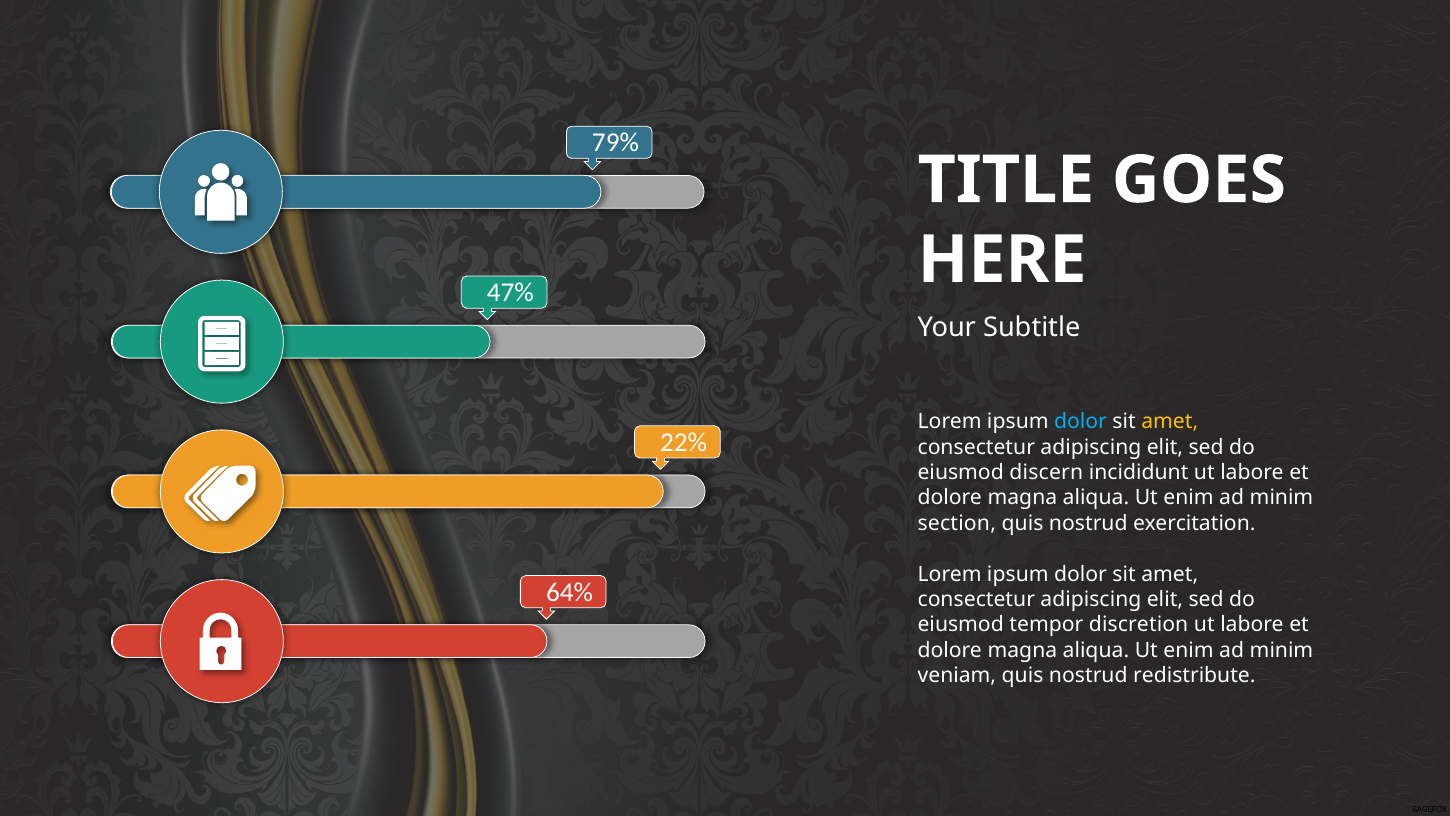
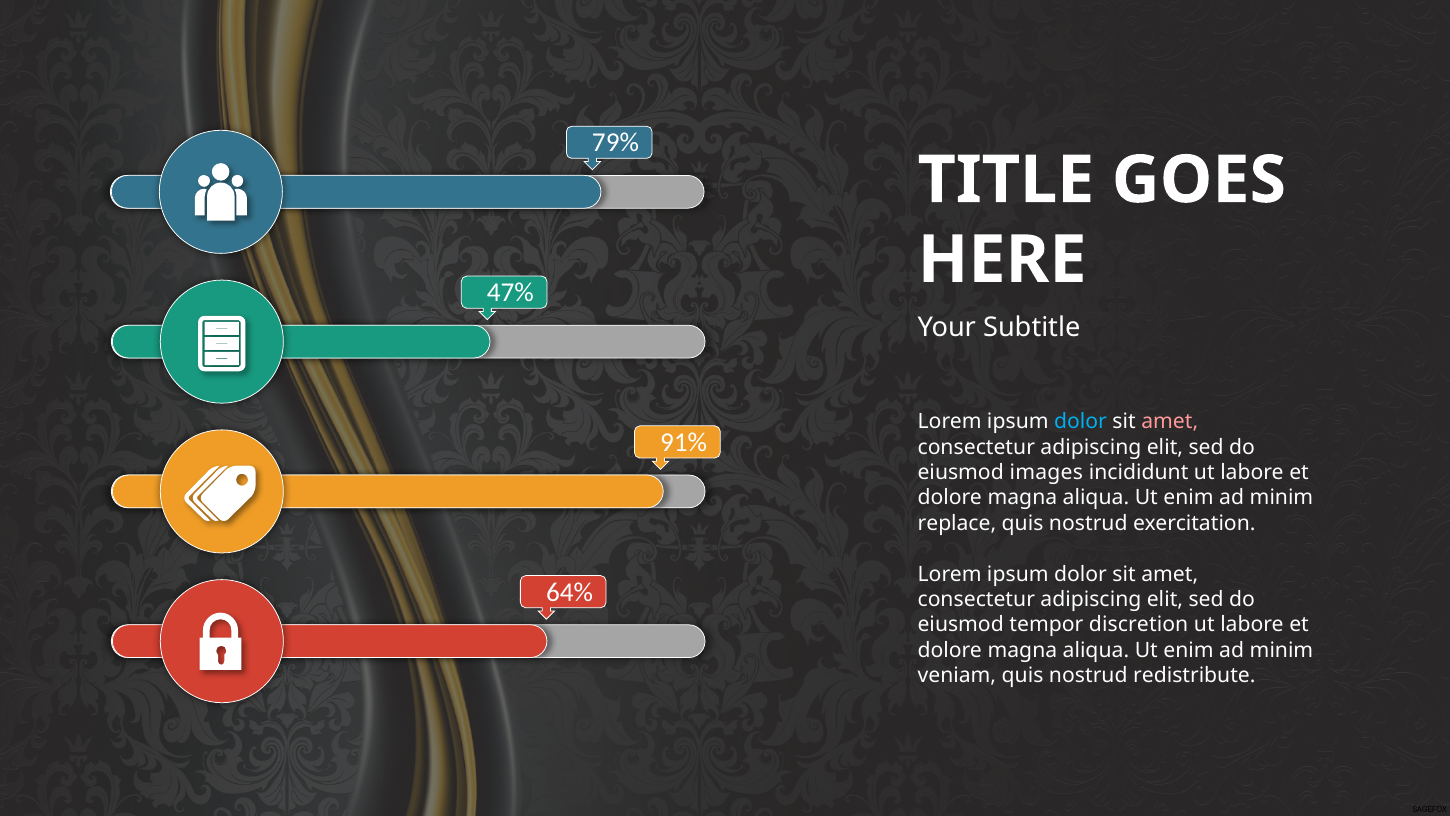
amet at (1170, 421) colour: yellow -> pink
22%: 22% -> 91%
discern: discern -> images
section: section -> replace
